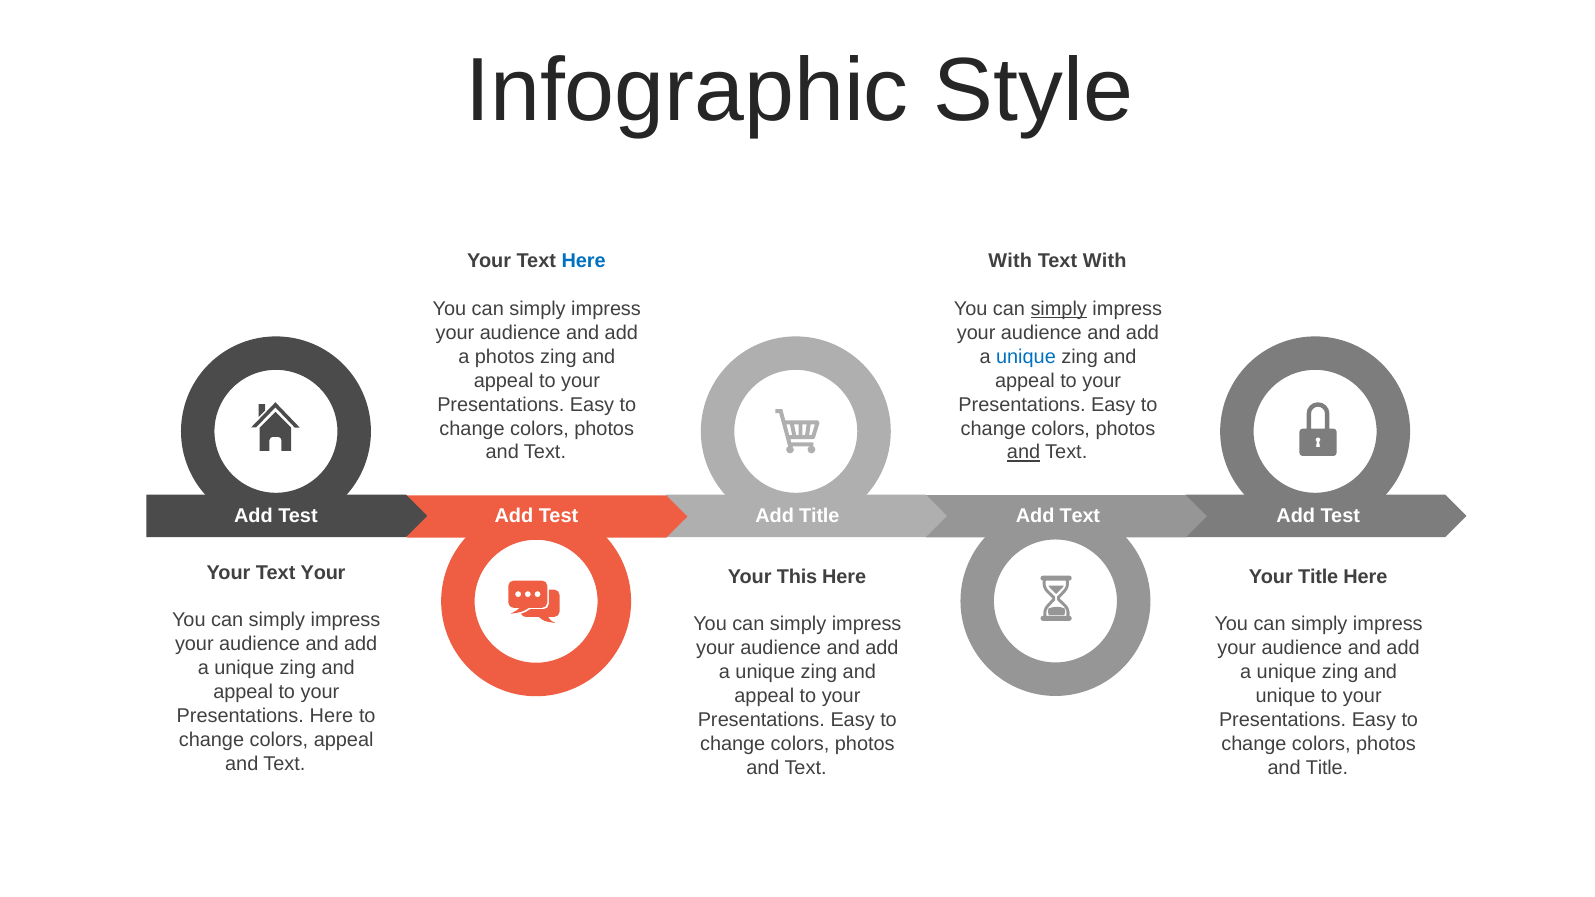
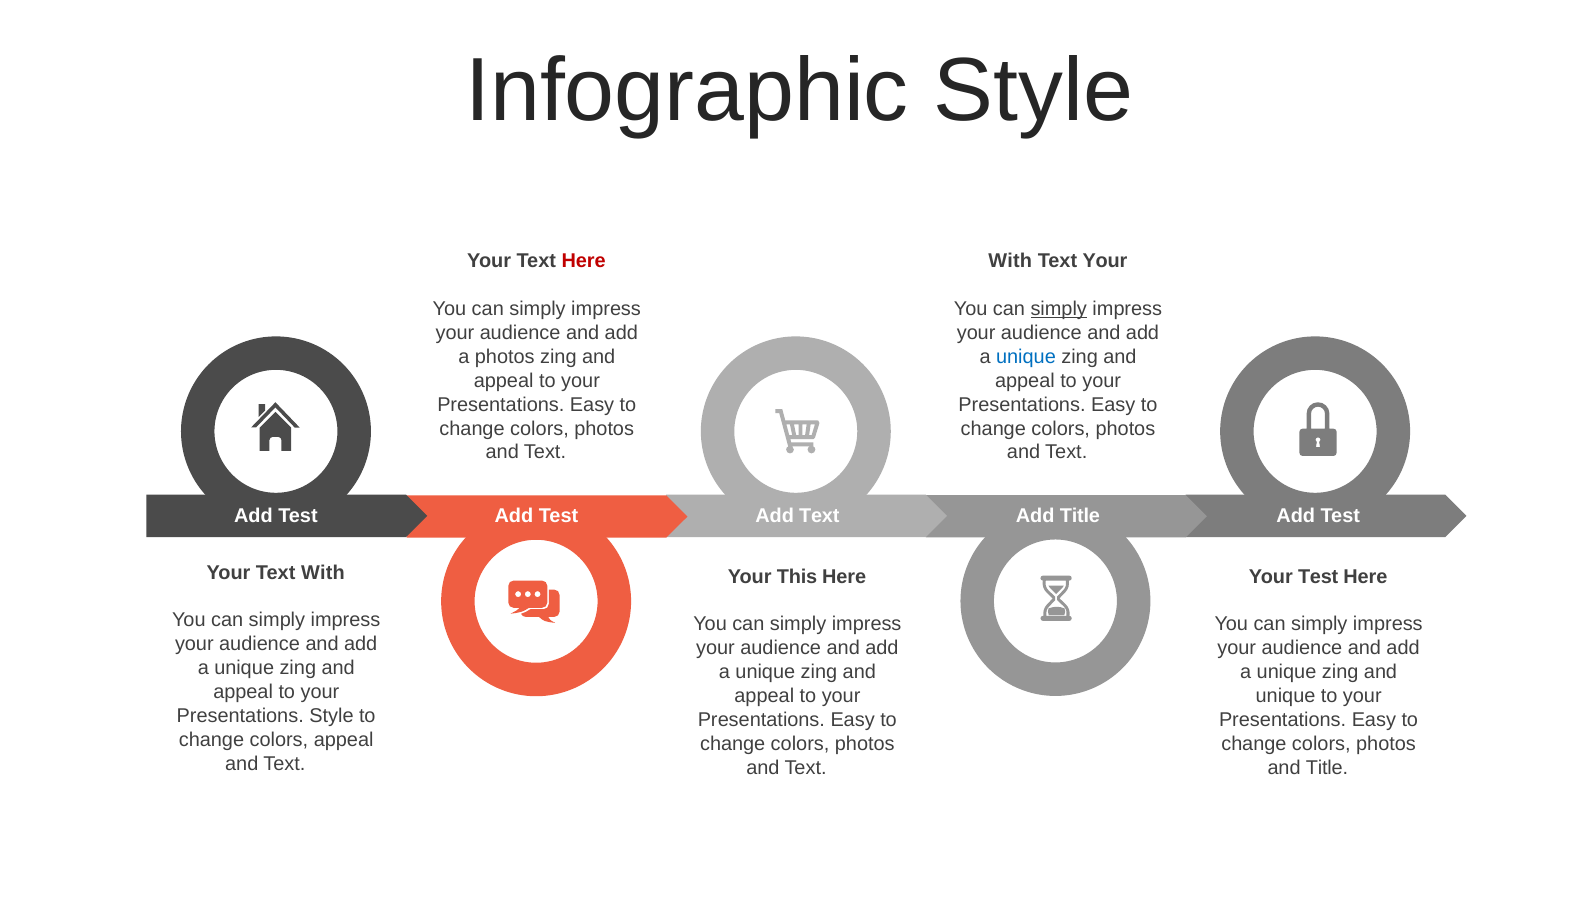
Here at (584, 261) colour: blue -> red
With at (1105, 261): With -> Your
and at (1024, 452) underline: present -> none
Add Title: Title -> Text
Add Text: Text -> Title
Your Text Your: Your -> With
Your Title: Title -> Test
Presentations Here: Here -> Style
